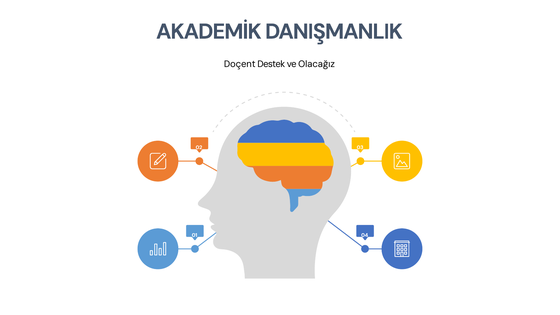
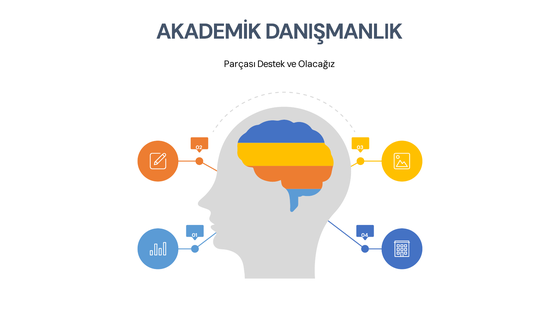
Doçent: Doçent -> Parçası
